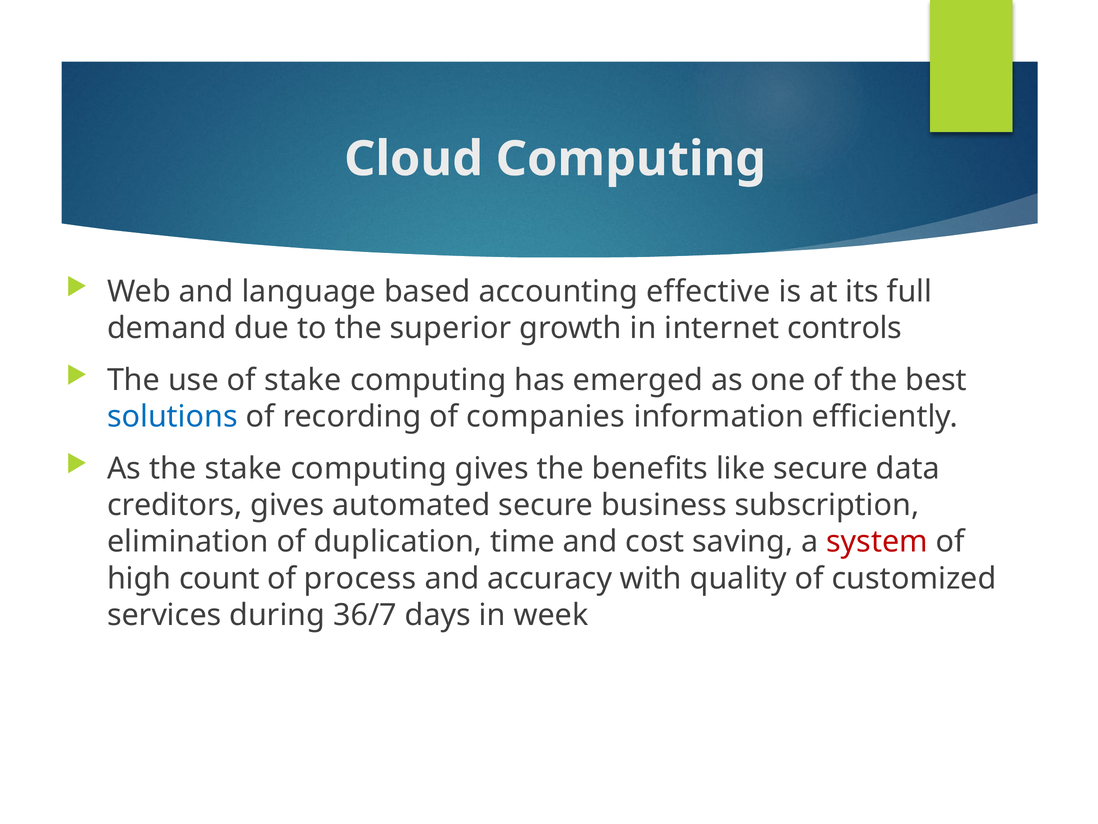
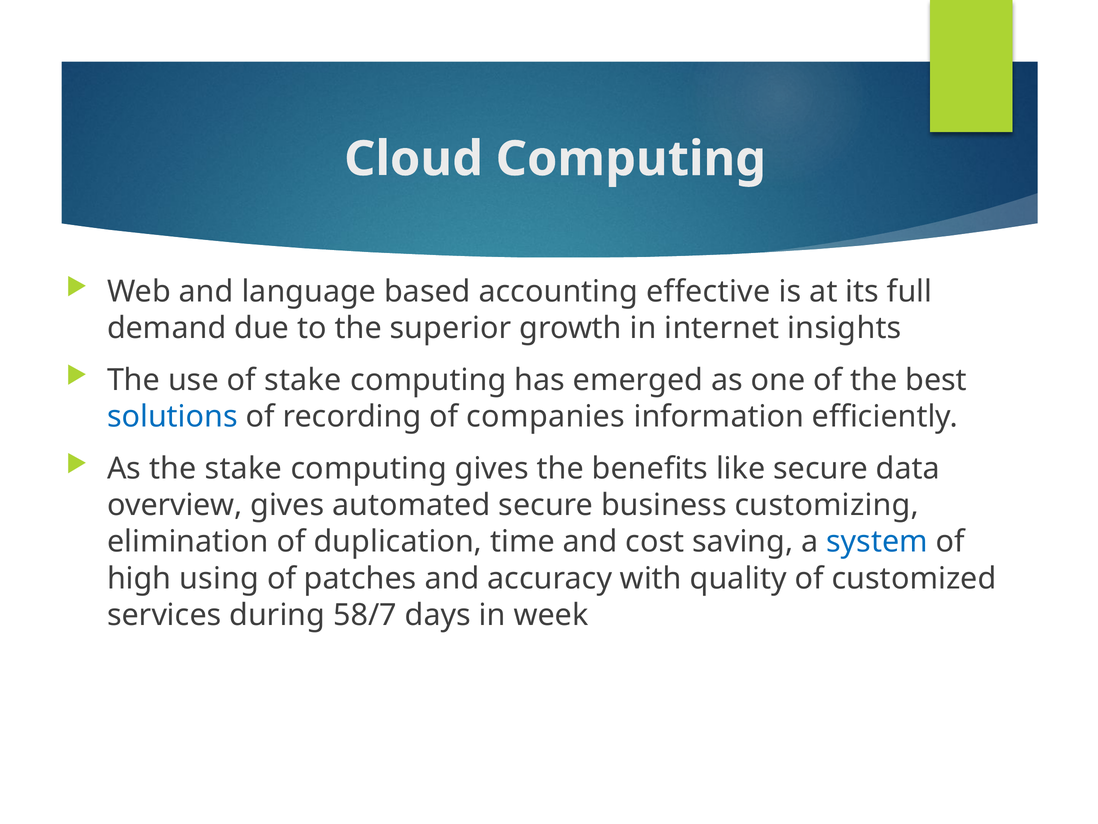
controls: controls -> insights
creditors: creditors -> overview
subscription: subscription -> customizing
system colour: red -> blue
count: count -> using
process: process -> patches
36/7: 36/7 -> 58/7
